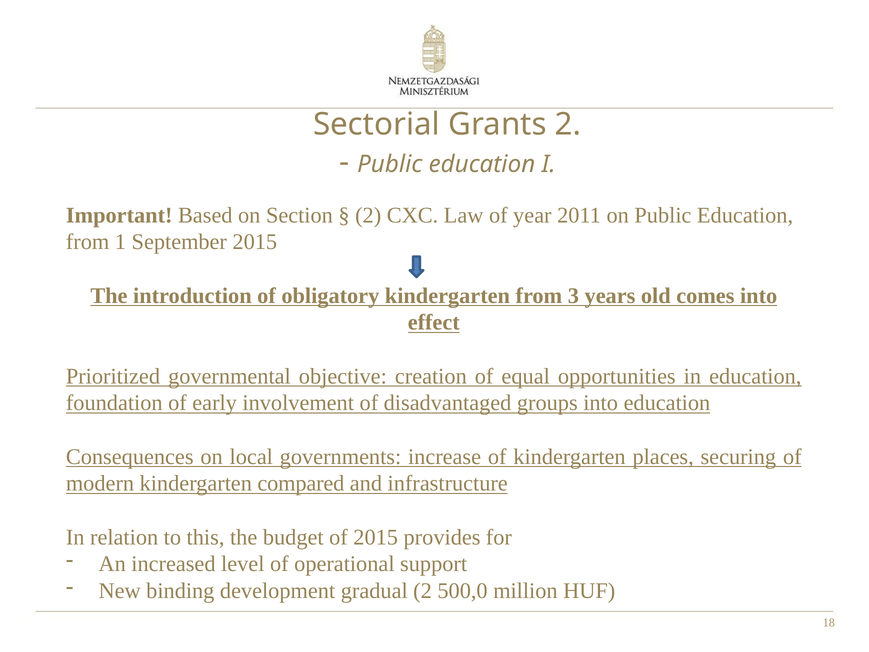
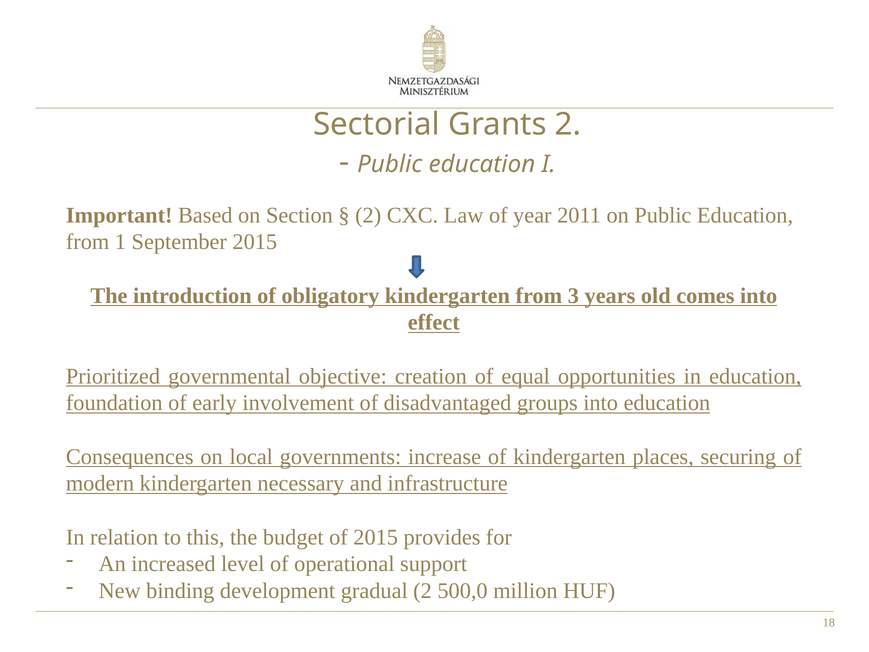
compared: compared -> necessary
